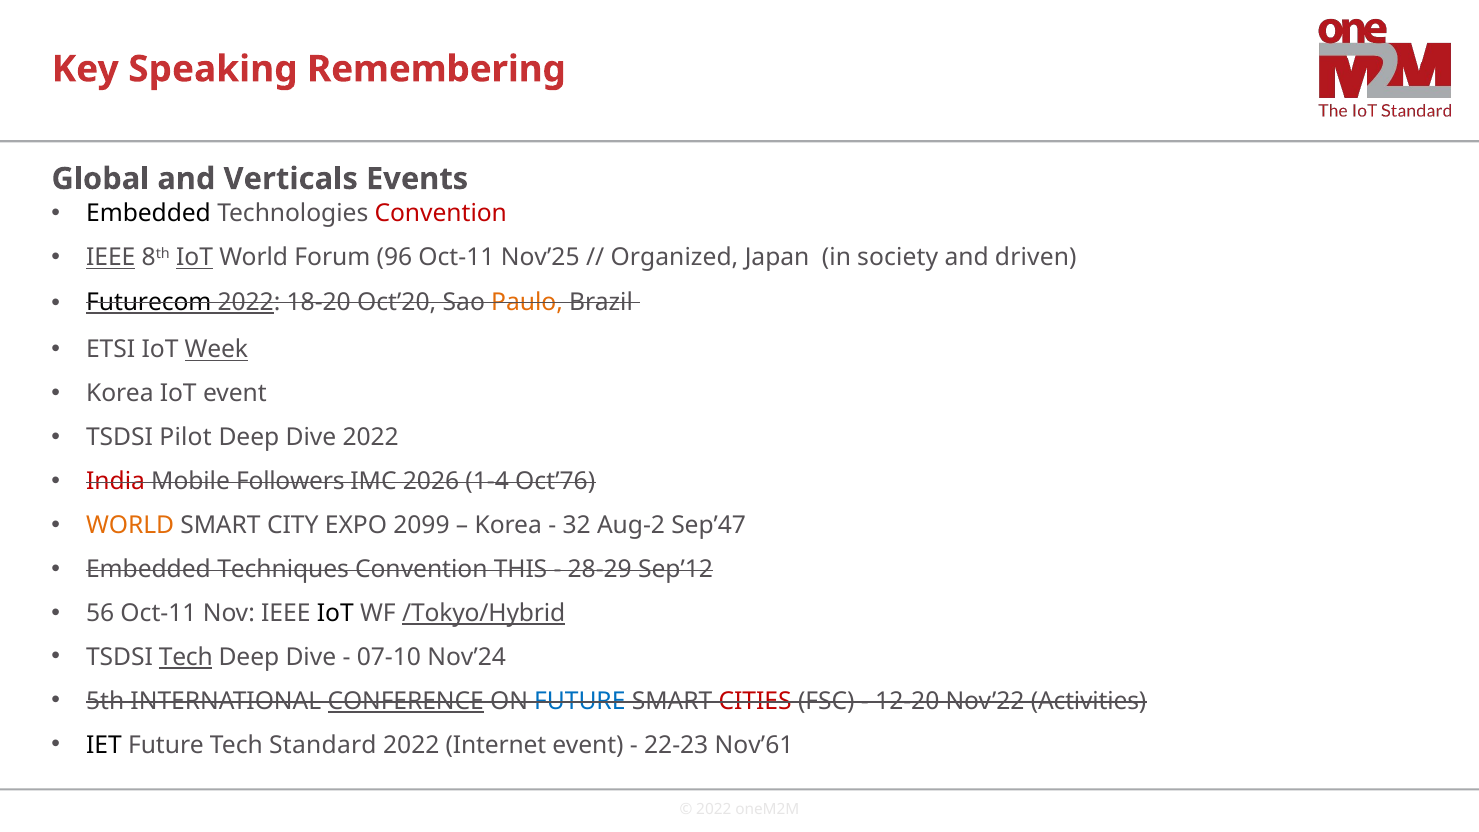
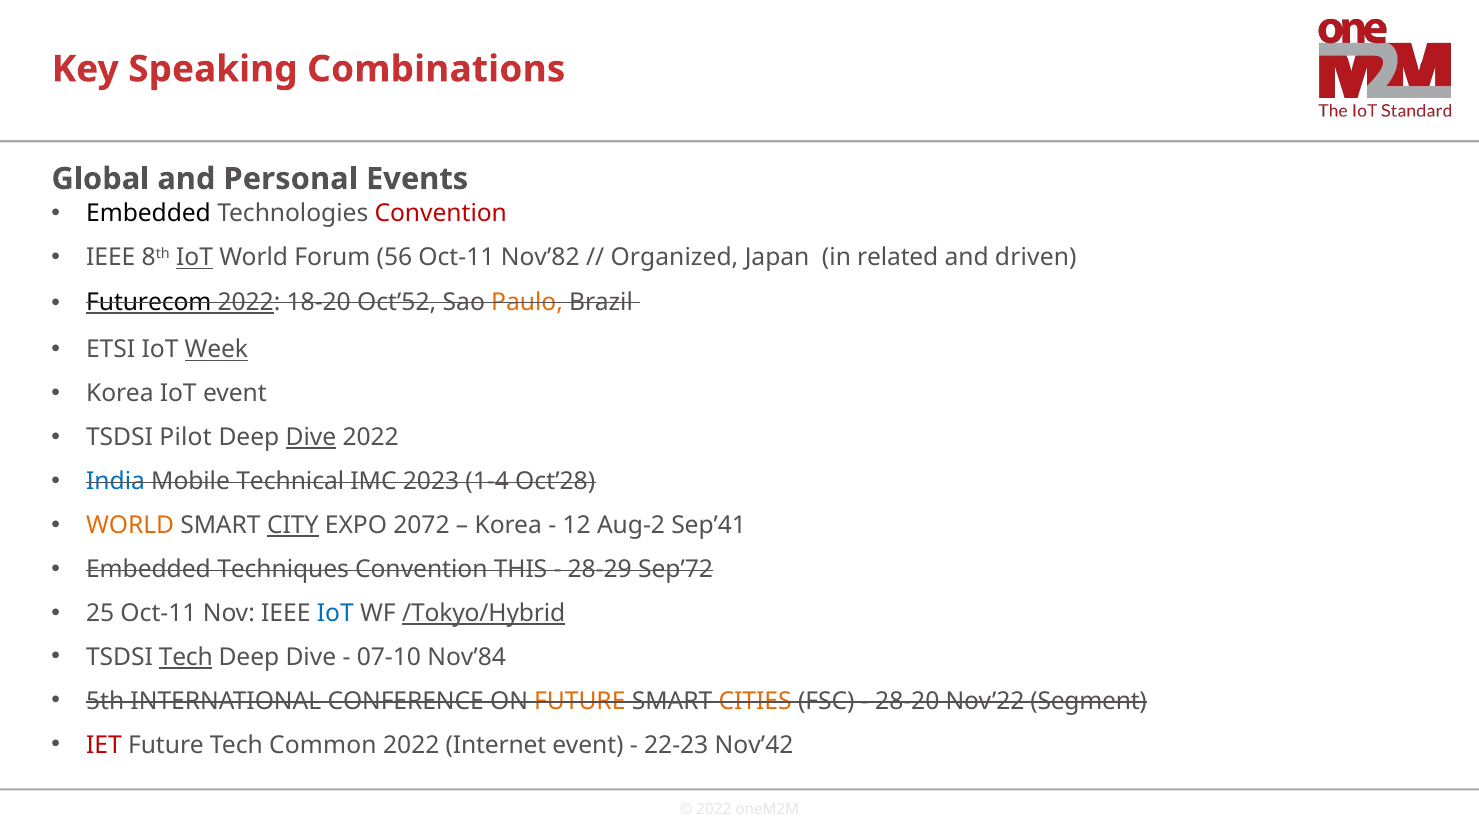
Remembering: Remembering -> Combinations
Verticals: Verticals -> Personal
IEEE at (111, 258) underline: present -> none
96: 96 -> 56
Nov’25: Nov’25 -> Nov’82
society: society -> related
Oct’20: Oct’20 -> Oct’52
Dive at (311, 438) underline: none -> present
India colour: red -> blue
Followers: Followers -> Technical
2026: 2026 -> 2023
Oct’76: Oct’76 -> Oct’28
CITY underline: none -> present
2099: 2099 -> 2072
32: 32 -> 12
Sep’47: Sep’47 -> Sep’41
Sep’12: Sep’12 -> Sep’72
56: 56 -> 25
IoT at (335, 613) colour: black -> blue
Nov’24: Nov’24 -> Nov’84
CONFERENCE underline: present -> none
FUTURE at (580, 701) colour: blue -> orange
CITIES colour: red -> orange
12-20: 12-20 -> 28-20
Activities: Activities -> Segment
IET colour: black -> red
Standard: Standard -> Common
Nov’61: Nov’61 -> Nov’42
